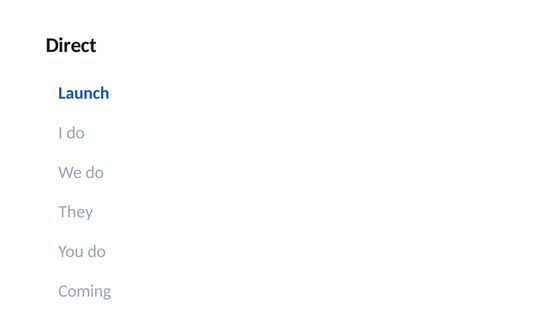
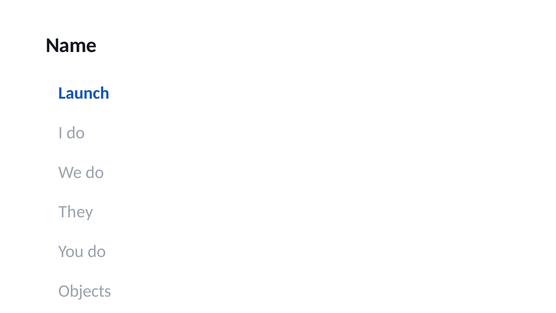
Direct: Direct -> Name
Coming: Coming -> Objects
